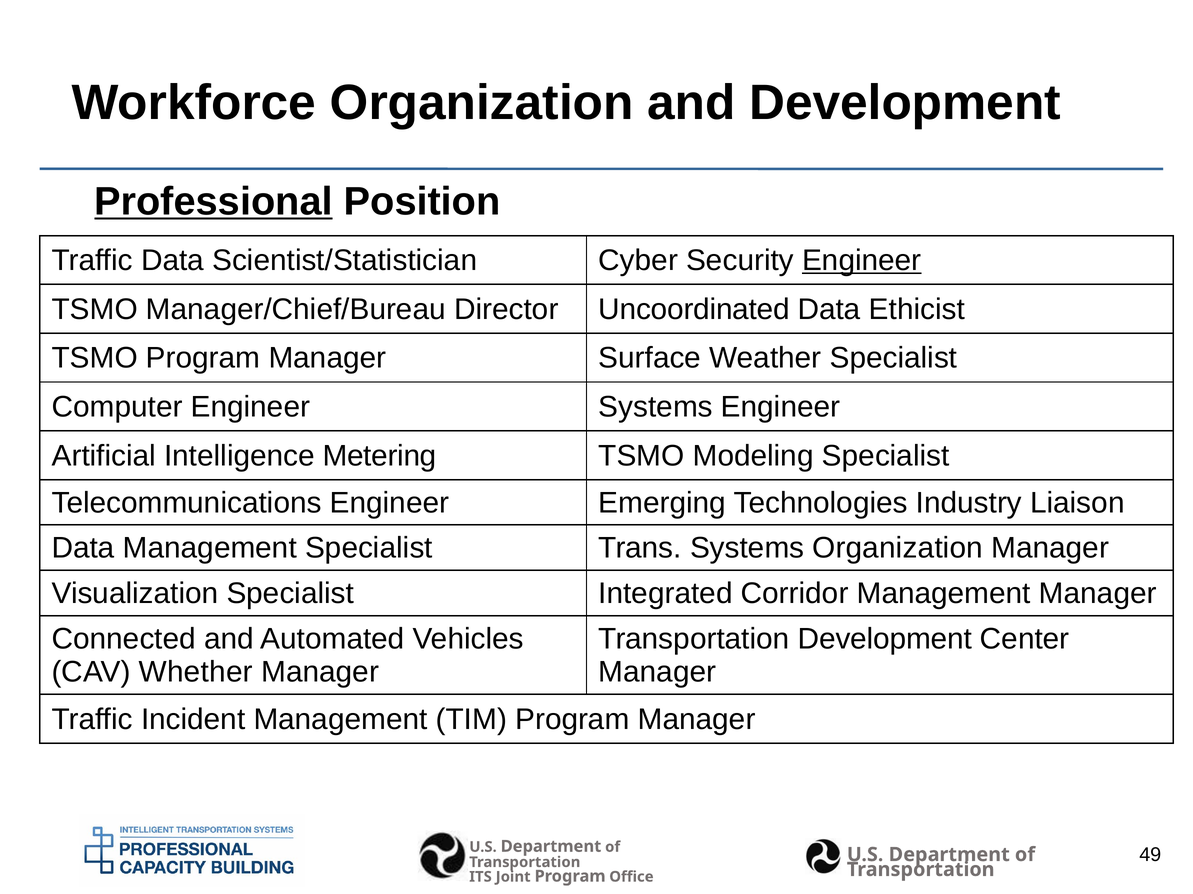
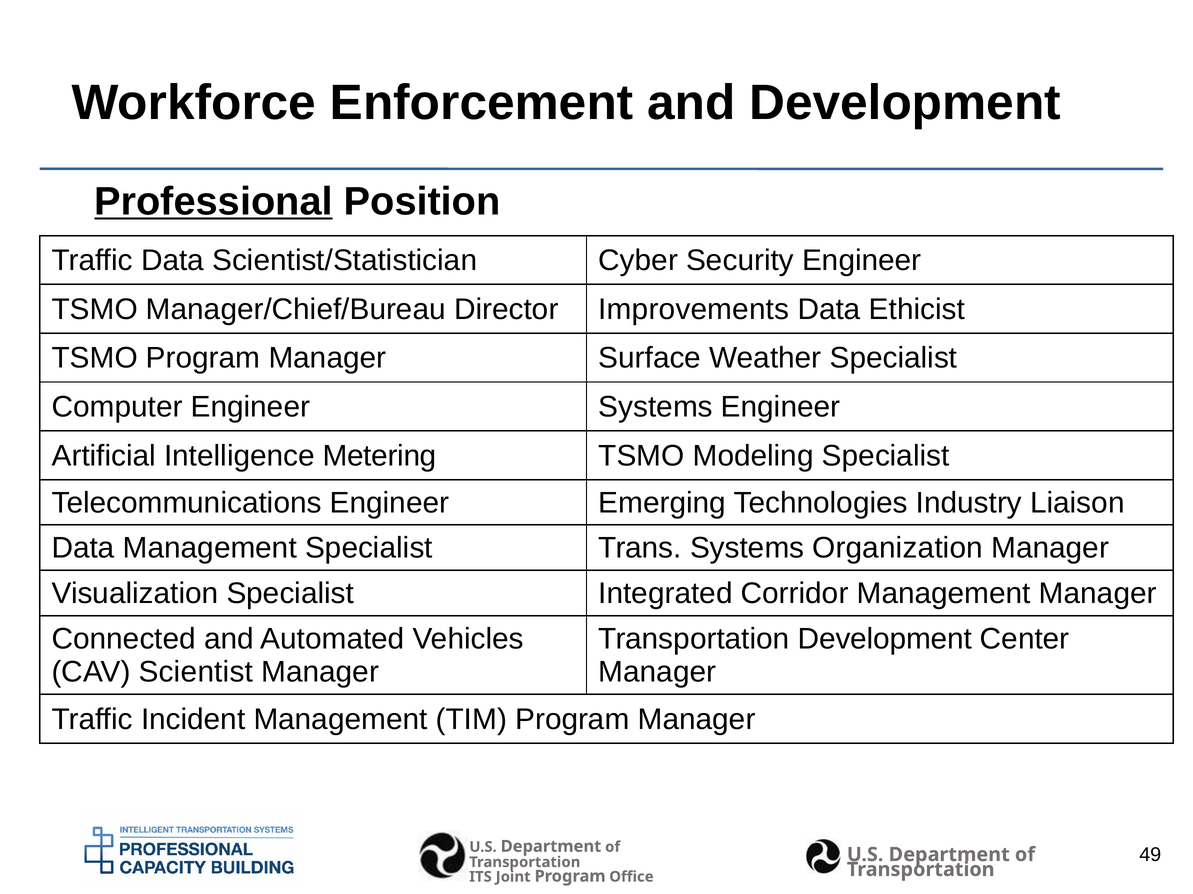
Workforce Organization: Organization -> Enforcement
Engineer at (862, 261) underline: present -> none
Uncoordinated: Uncoordinated -> Improvements
Whether: Whether -> Scientist
